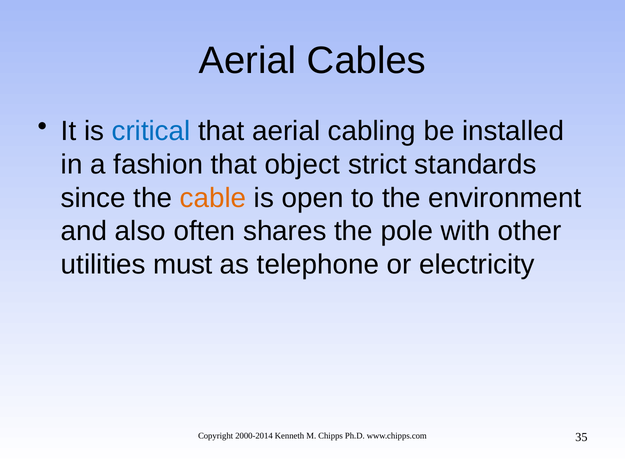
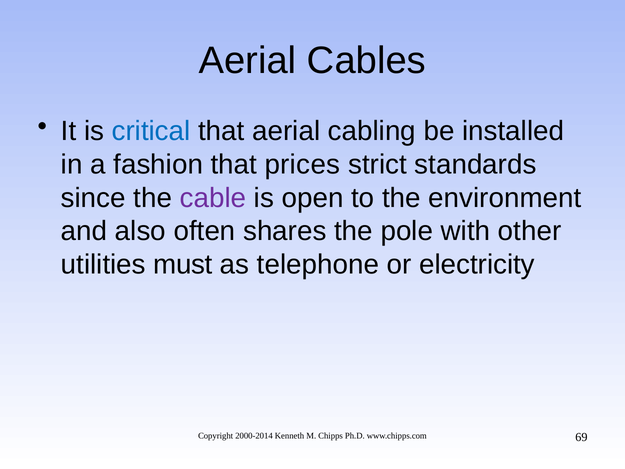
object: object -> prices
cable colour: orange -> purple
35: 35 -> 69
